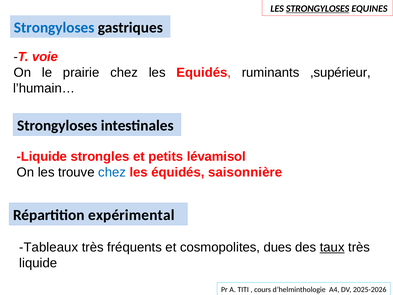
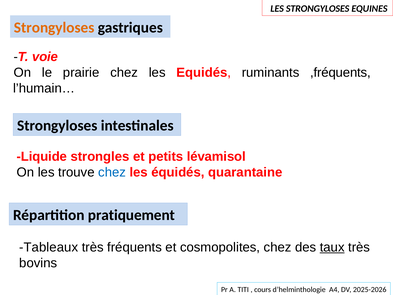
STRONGYLOSES at (318, 9) underline: present -> none
Strongyloses at (54, 28) colour: blue -> orange
,supérieur: ,supérieur -> ,fréquents
saisonnière: saisonnière -> quarantaine
expérimental: expérimental -> pratiquement
cosmopolites dues: dues -> chez
liquide at (38, 263): liquide -> bovins
